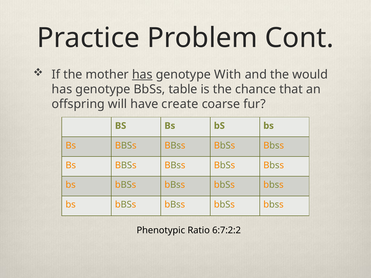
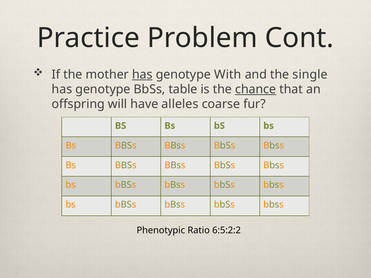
would: would -> single
chance underline: none -> present
create: create -> alleles
6:7:2:2: 6:7:2:2 -> 6:5:2:2
